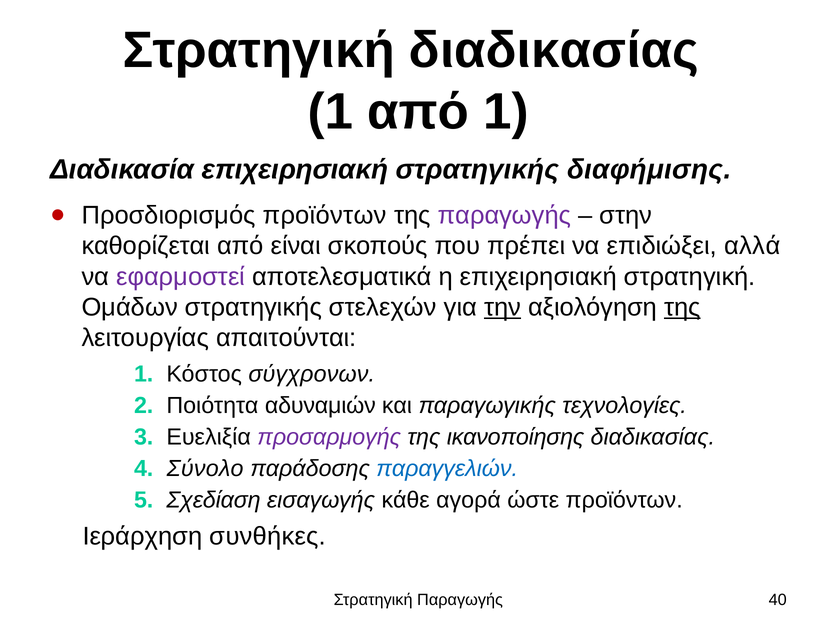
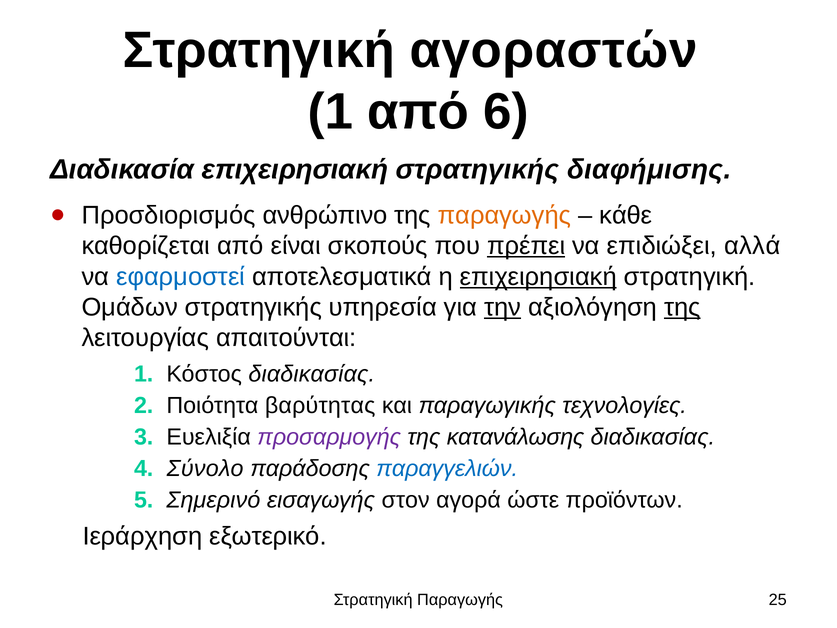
Στρατηγική διαδικασίας: διαδικασίας -> αγοραστών
από 1: 1 -> 6
Προσδιορισμός προϊόντων: προϊόντων -> ανθρώπινο
παραγωγής at (504, 215) colour: purple -> orange
στην: στην -> κάθε
πρέπει underline: none -> present
εφαρμοστεί colour: purple -> blue
επιχειρησιακή at (538, 276) underline: none -> present
στελεχών: στελεχών -> υπηρεσία
Κόστος σύγχρονων: σύγχρονων -> διαδικασίας
αδυναμιών: αδυναμιών -> βαρύτητας
ικανοποίησης: ικανοποίησης -> κατανάλωσης
Σχεδίαση: Σχεδίαση -> Σημερινό
κάθε: κάθε -> στον
συνθήκες: συνθήκες -> εξωτερικό
40: 40 -> 25
